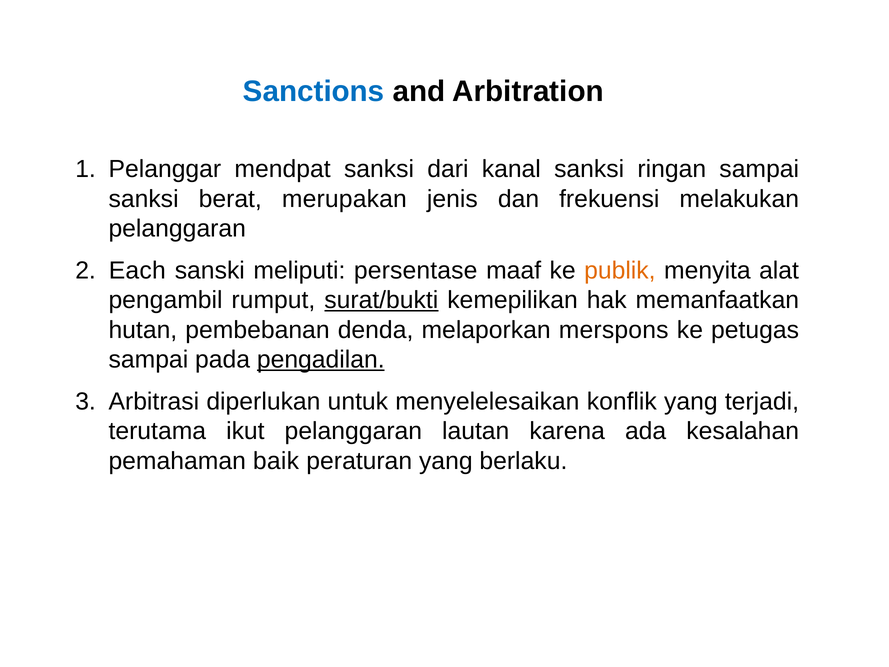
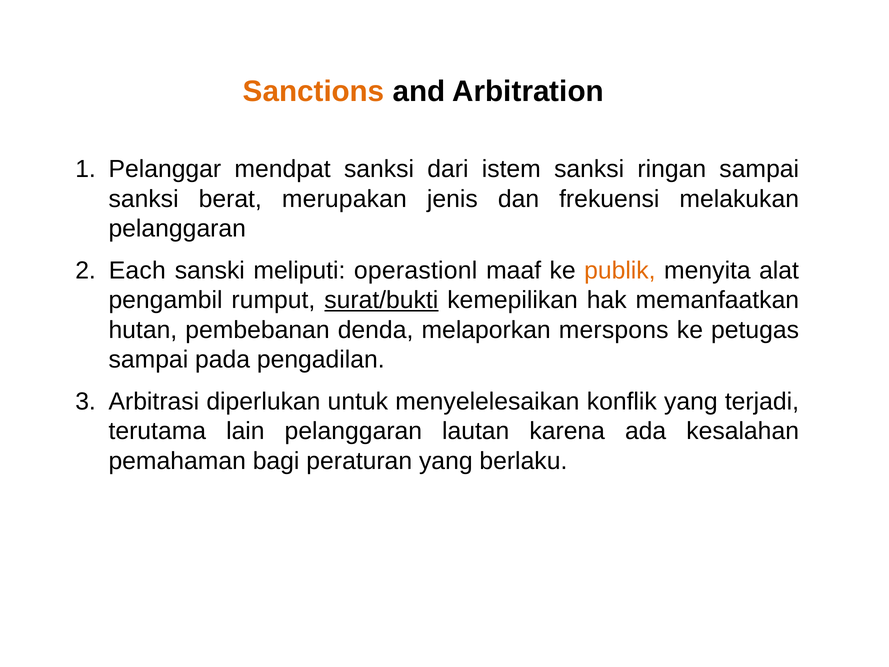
Sanctions colour: blue -> orange
kanal: kanal -> istem
persentase: persentase -> operastionl
pengadilan underline: present -> none
ikut: ikut -> lain
baik: baik -> bagi
